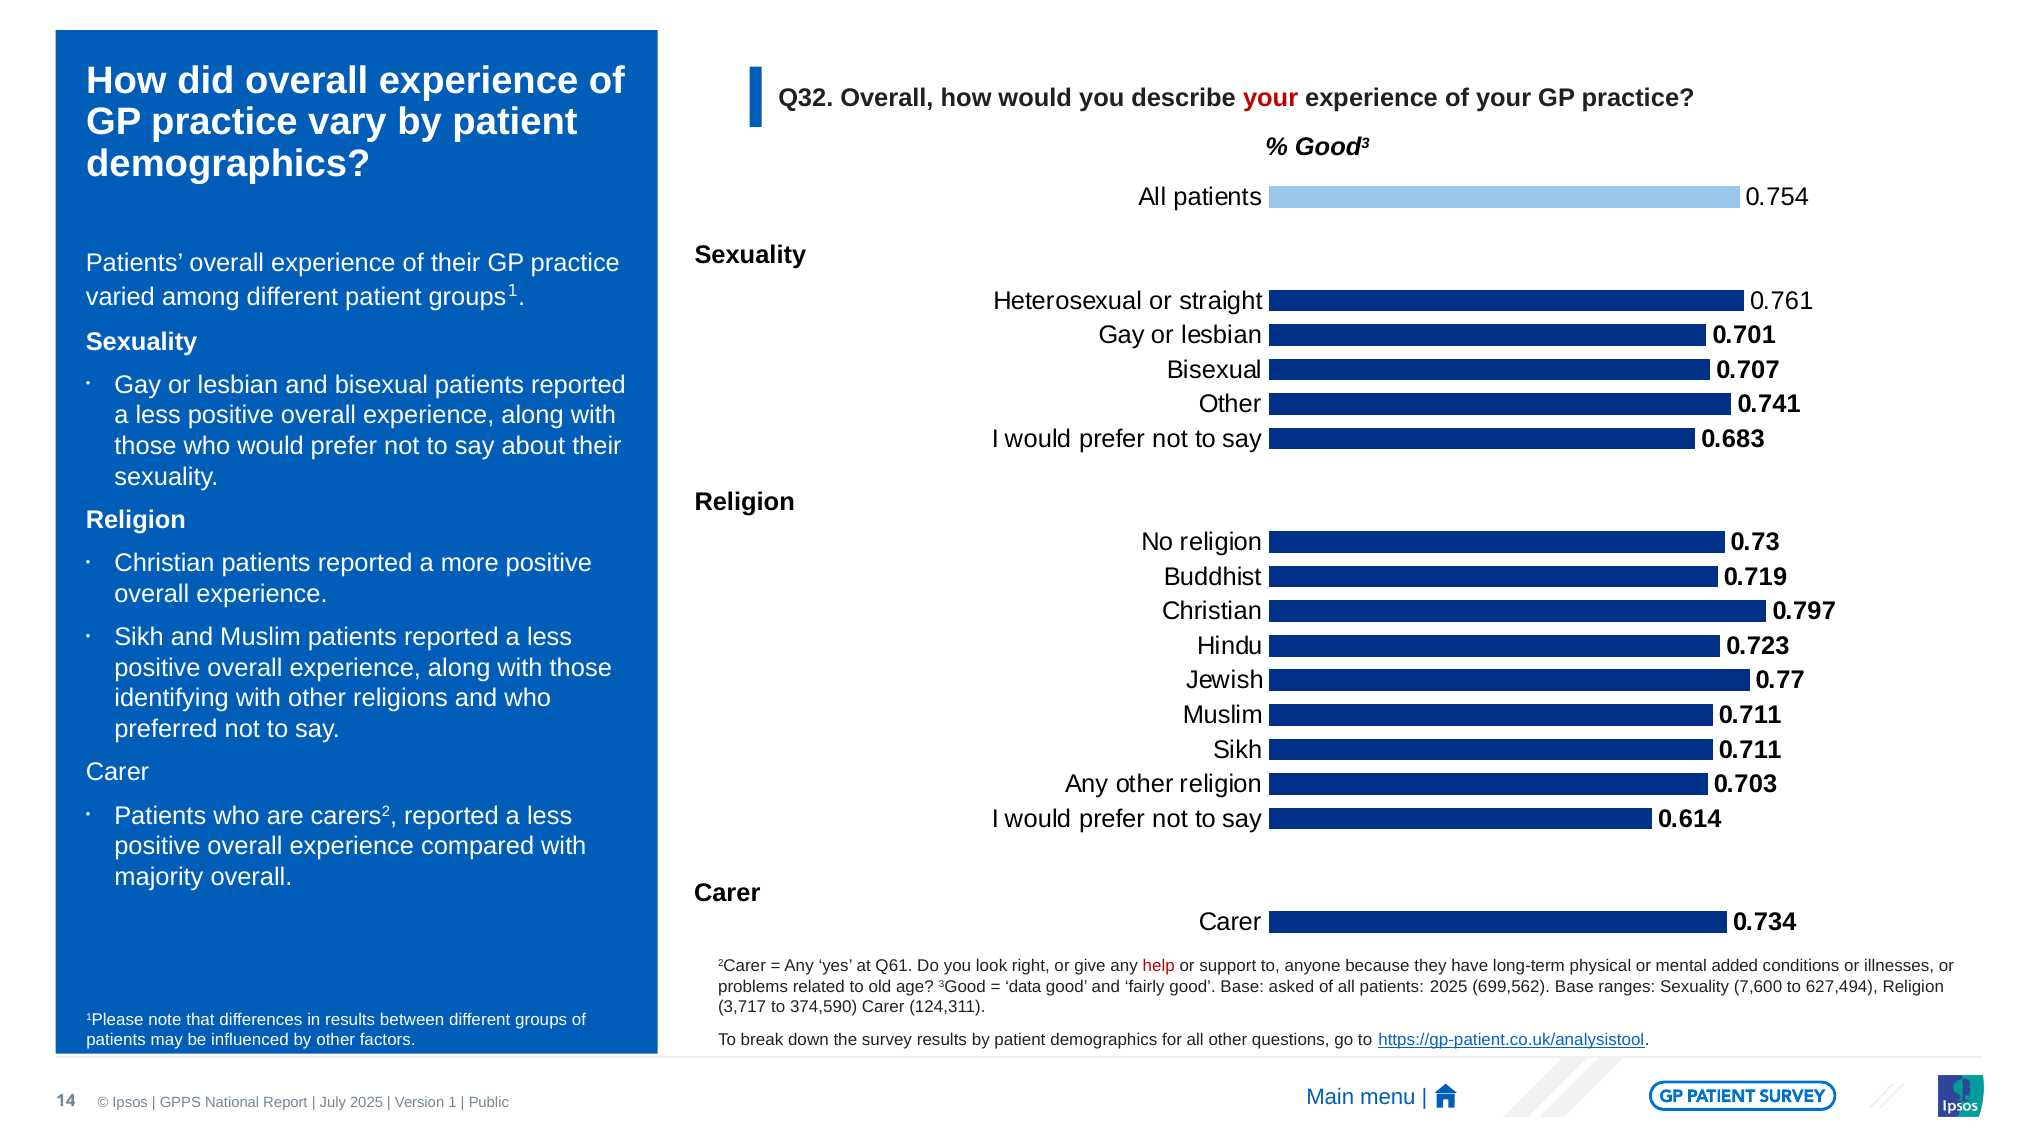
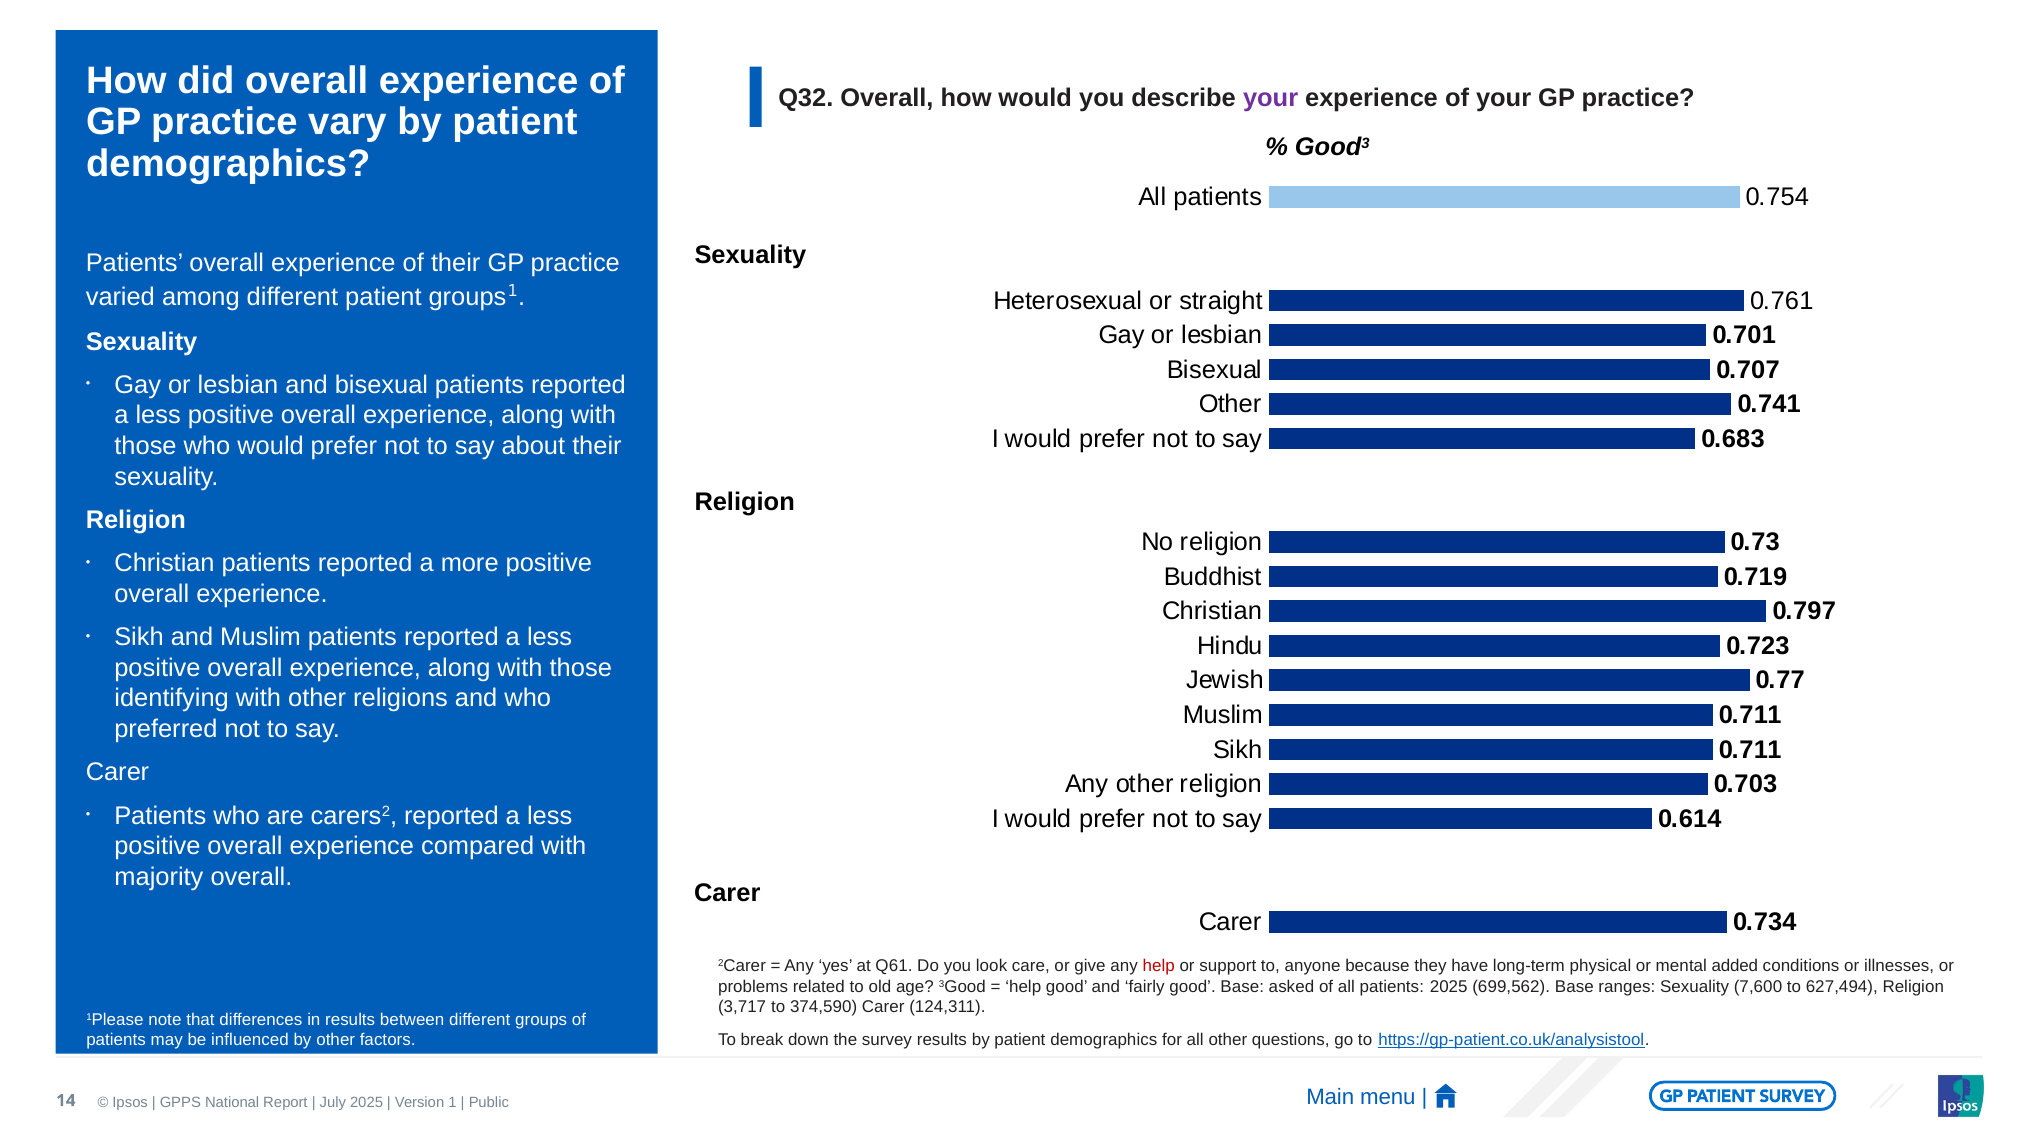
your at (1271, 98) colour: red -> purple
right: right -> care
data at (1023, 986): data -> help
